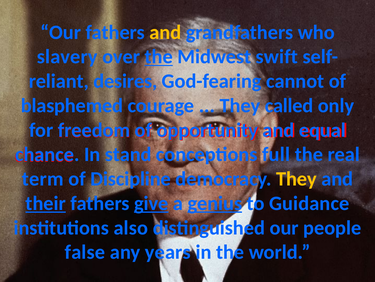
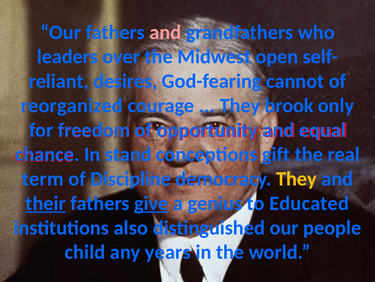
and at (165, 32) colour: yellow -> pink
slavery: slavery -> leaders
the at (159, 57) underline: present -> none
swift: swift -> open
blasphemed: blasphemed -> reorganized
called: called -> brook
full: full -> gift
genius underline: present -> none
Guidance: Guidance -> Educated
false: false -> child
